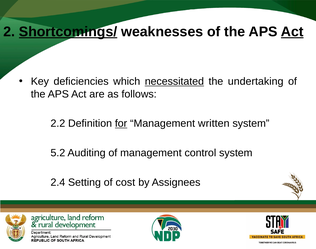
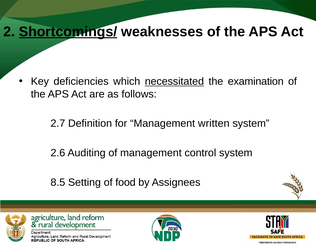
Act at (292, 32) underline: present -> none
undertaking: undertaking -> examination
2.2: 2.2 -> 2.7
for underline: present -> none
5.2: 5.2 -> 2.6
2.4: 2.4 -> 8.5
cost: cost -> food
